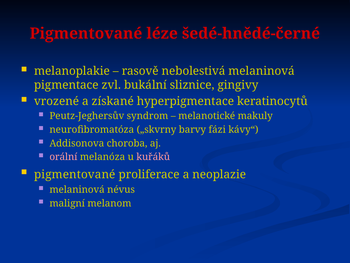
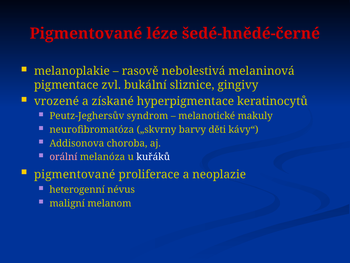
fázi: fázi -> děti
kuřáků colour: pink -> white
melaninová at (77, 189): melaninová -> heterogenní
